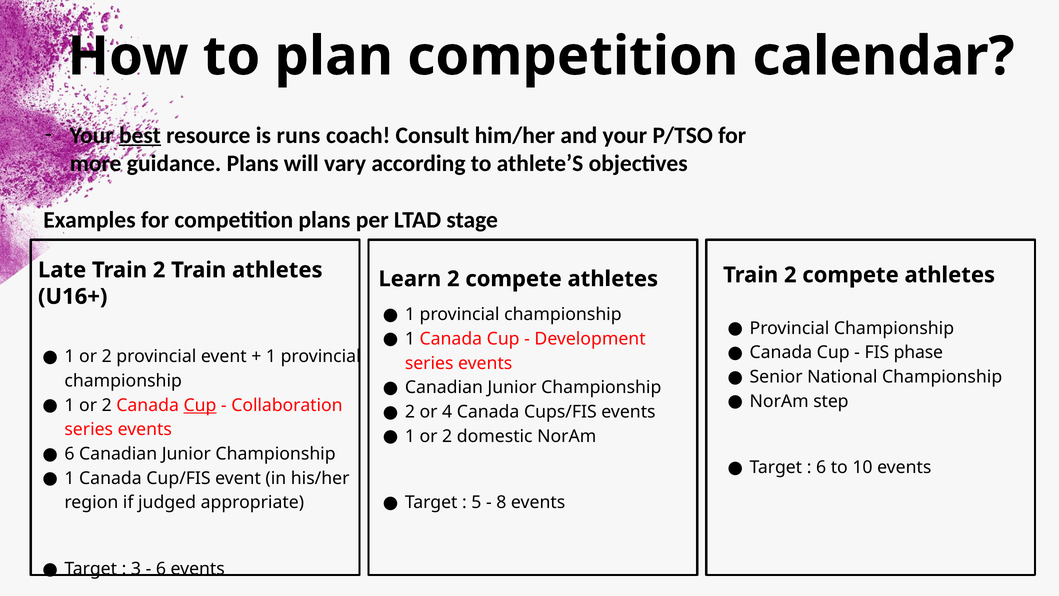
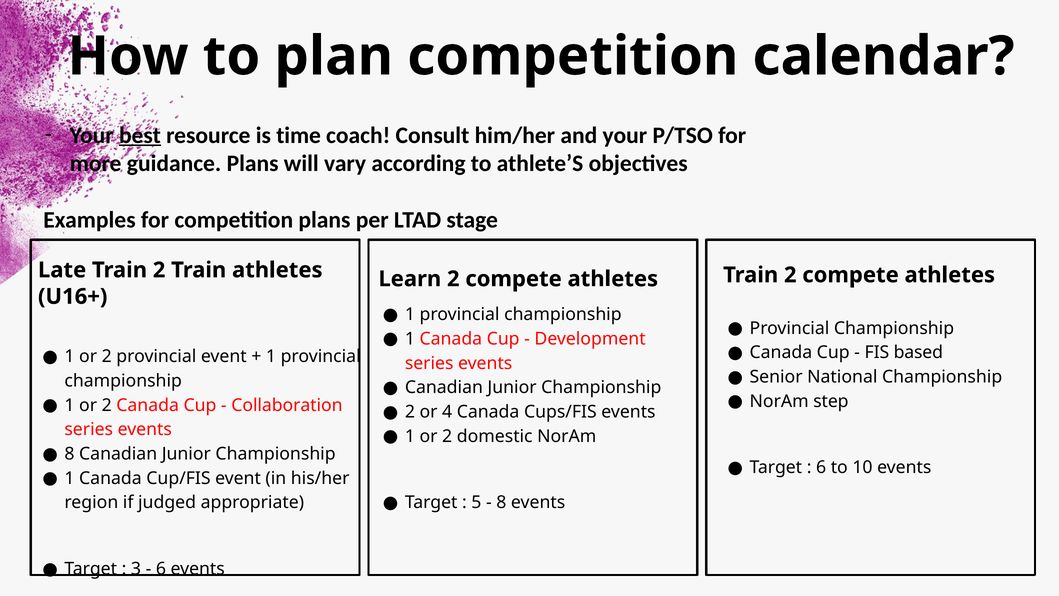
runs: runs -> time
phase: phase -> based
Cup at (200, 405) underline: present -> none
6 at (70, 454): 6 -> 8
